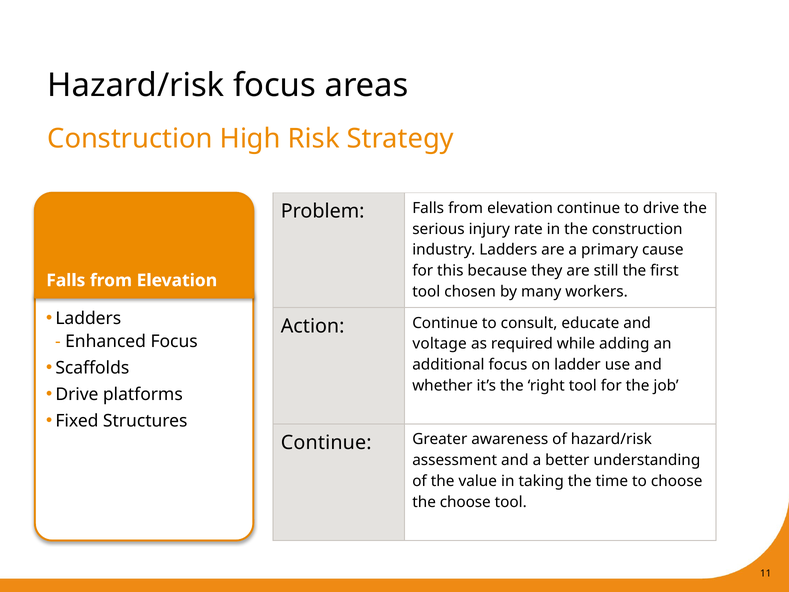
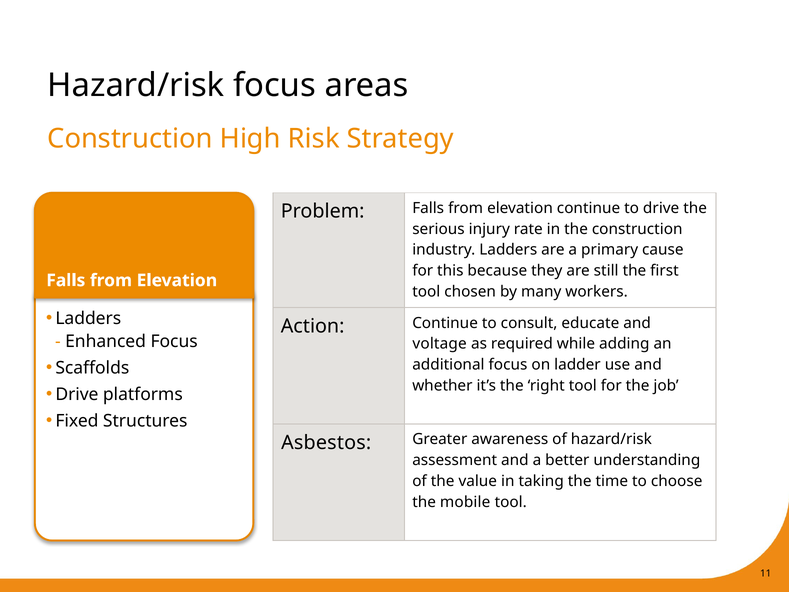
Continue at (326, 442): Continue -> Asbestos
the choose: choose -> mobile
